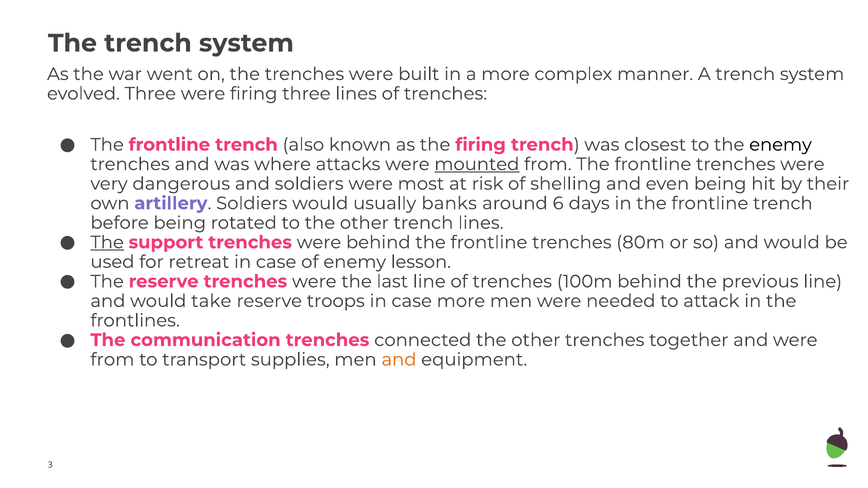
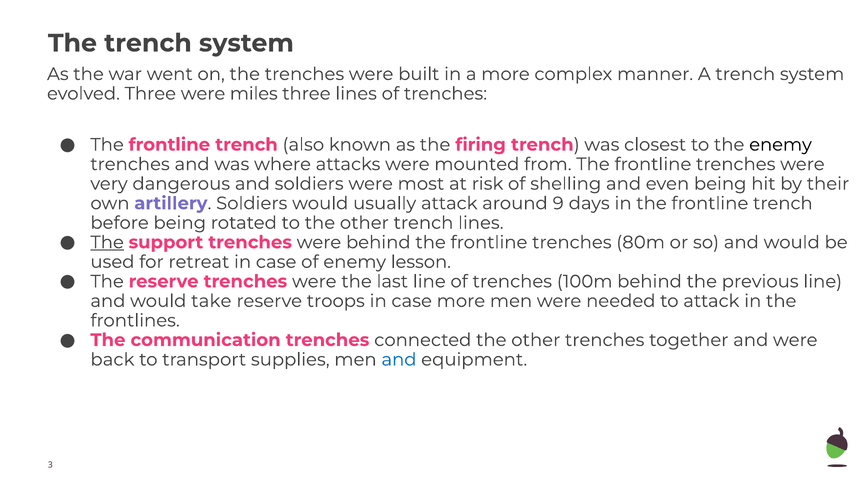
were firing: firing -> miles
mounted underline: present -> none
usually banks: banks -> attack
6: 6 -> 9
from at (112, 360): from -> back
and at (399, 360) colour: orange -> blue
